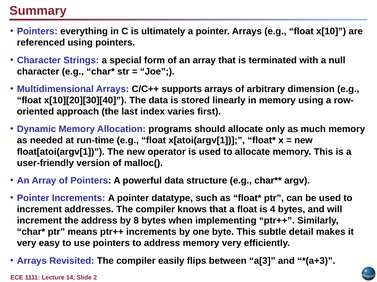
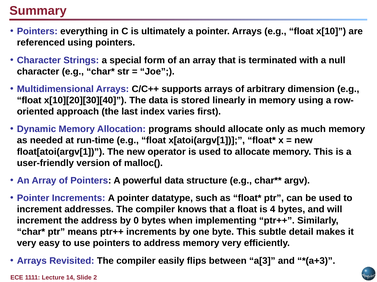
8: 8 -> 0
